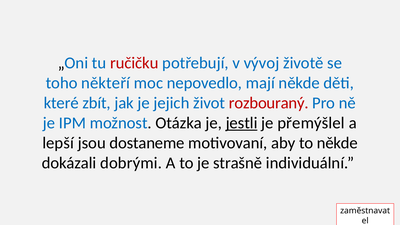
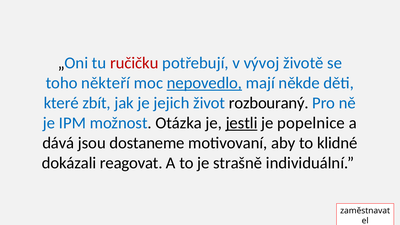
nepovedlo underline: none -> present
rozbouraný colour: red -> black
přemýšlel: přemýšlel -> popelnice
lepší: lepší -> dává
to někde: někde -> klidné
dobrými: dobrými -> reagovat
